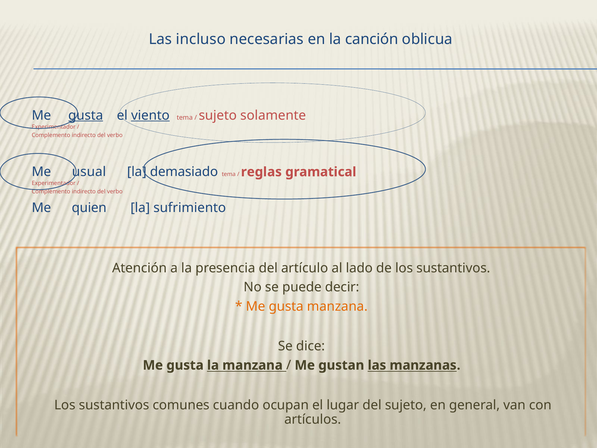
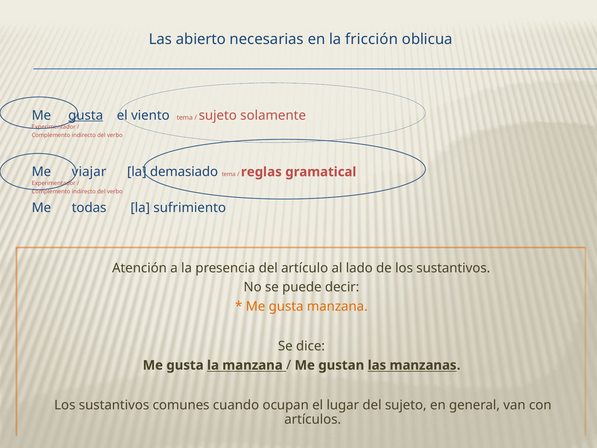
incluso: incluso -> abierto
canción: canción -> fricción
viento underline: present -> none
usual: usual -> viajar
quien: quien -> todas
